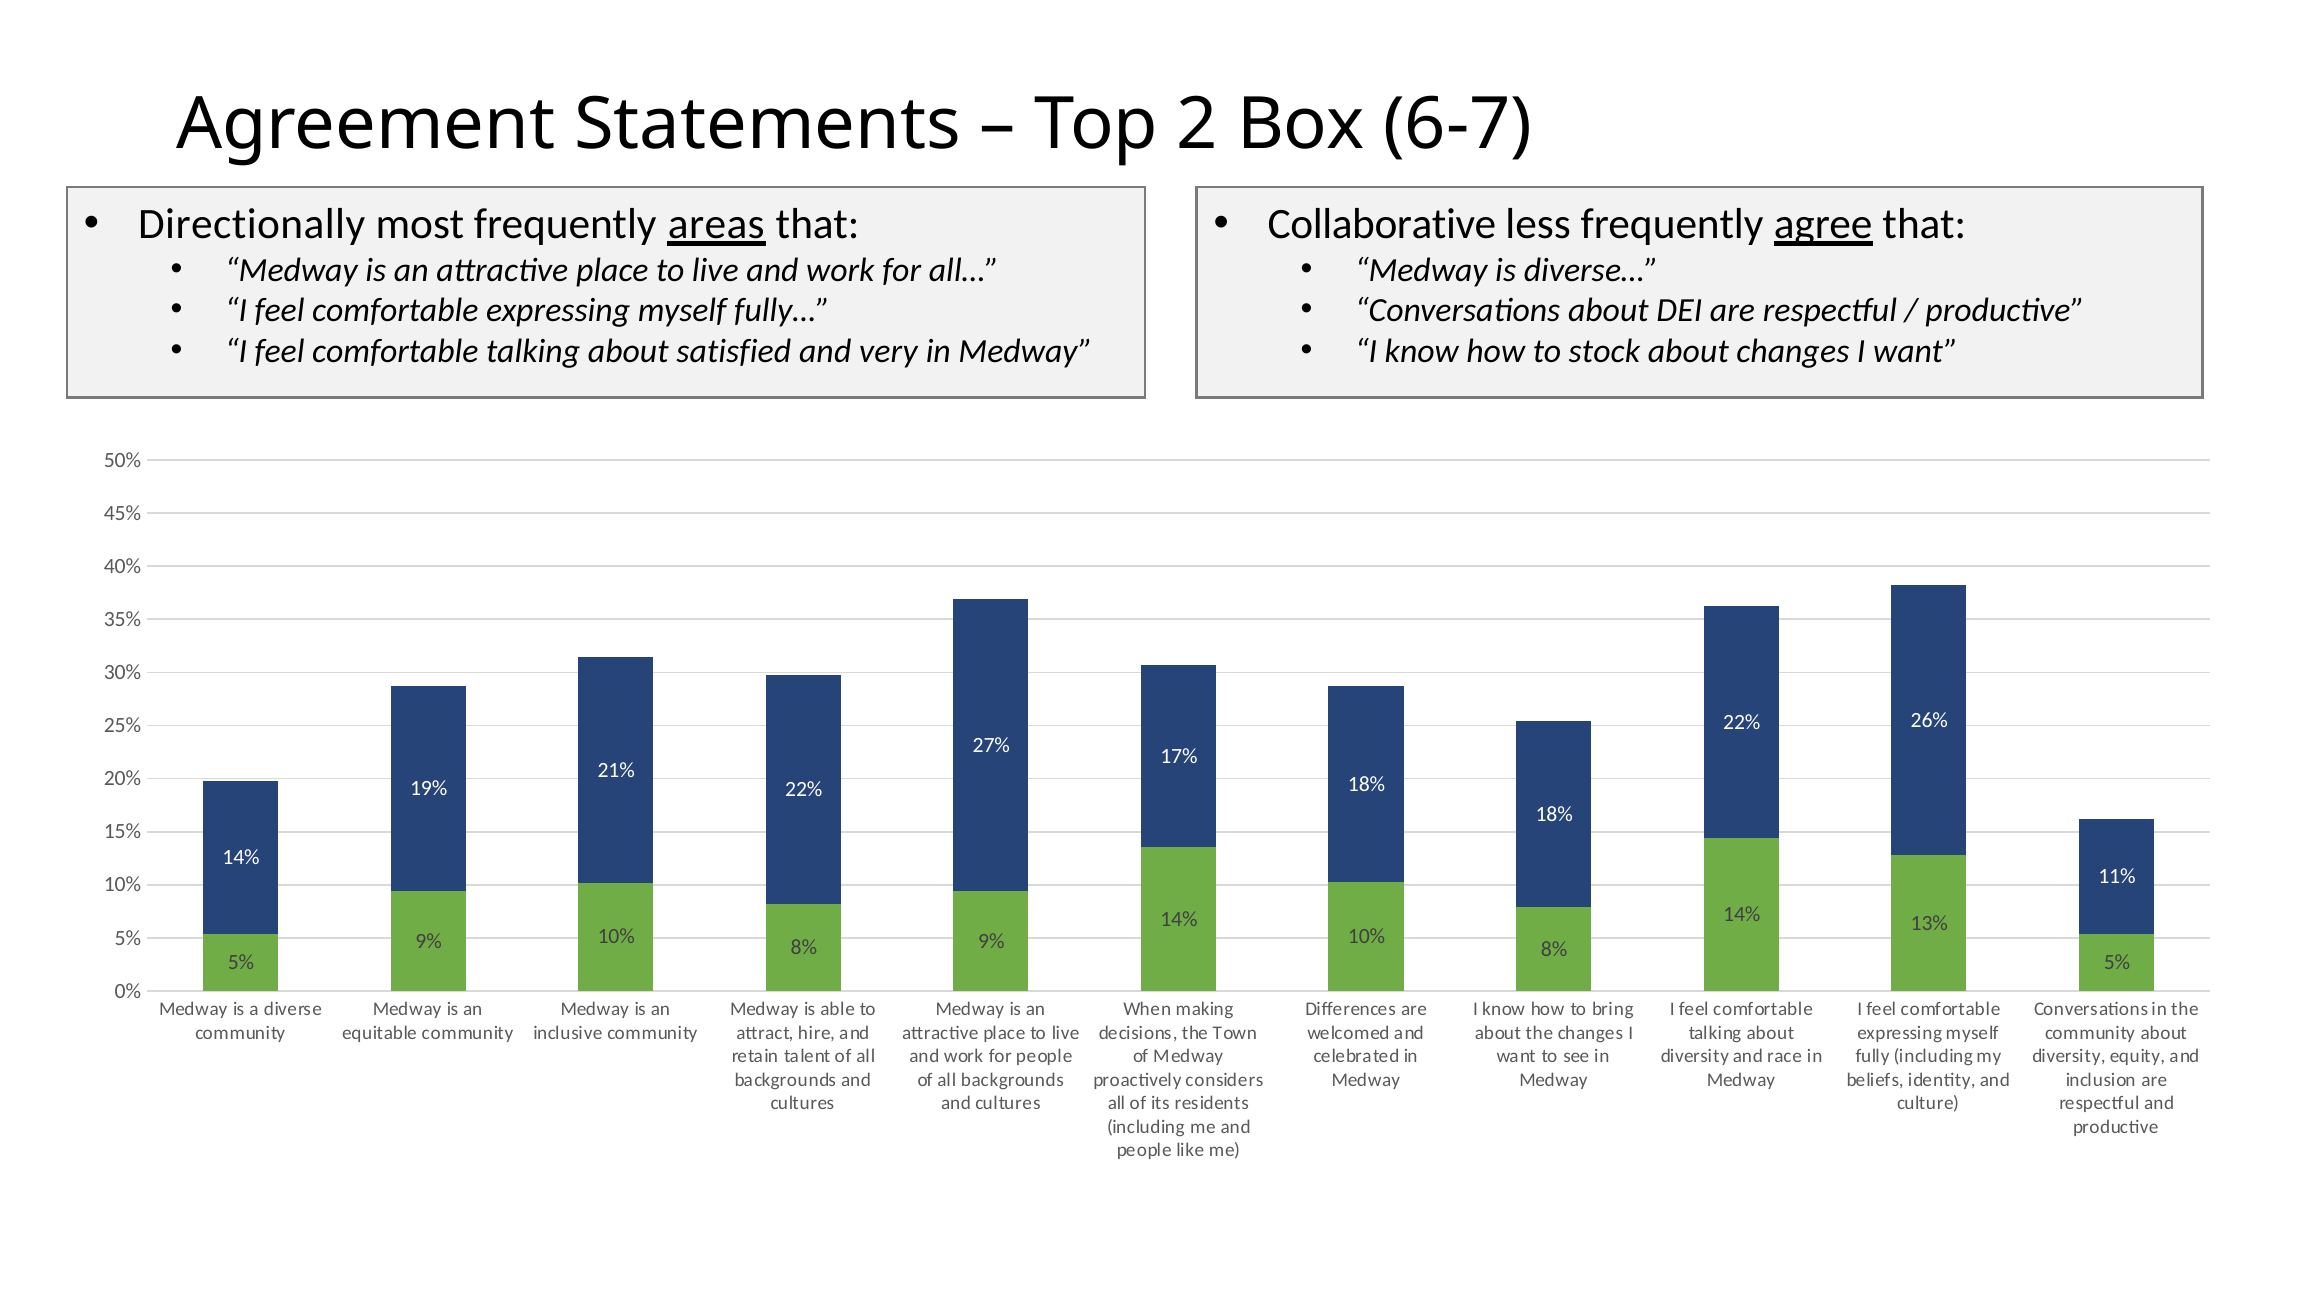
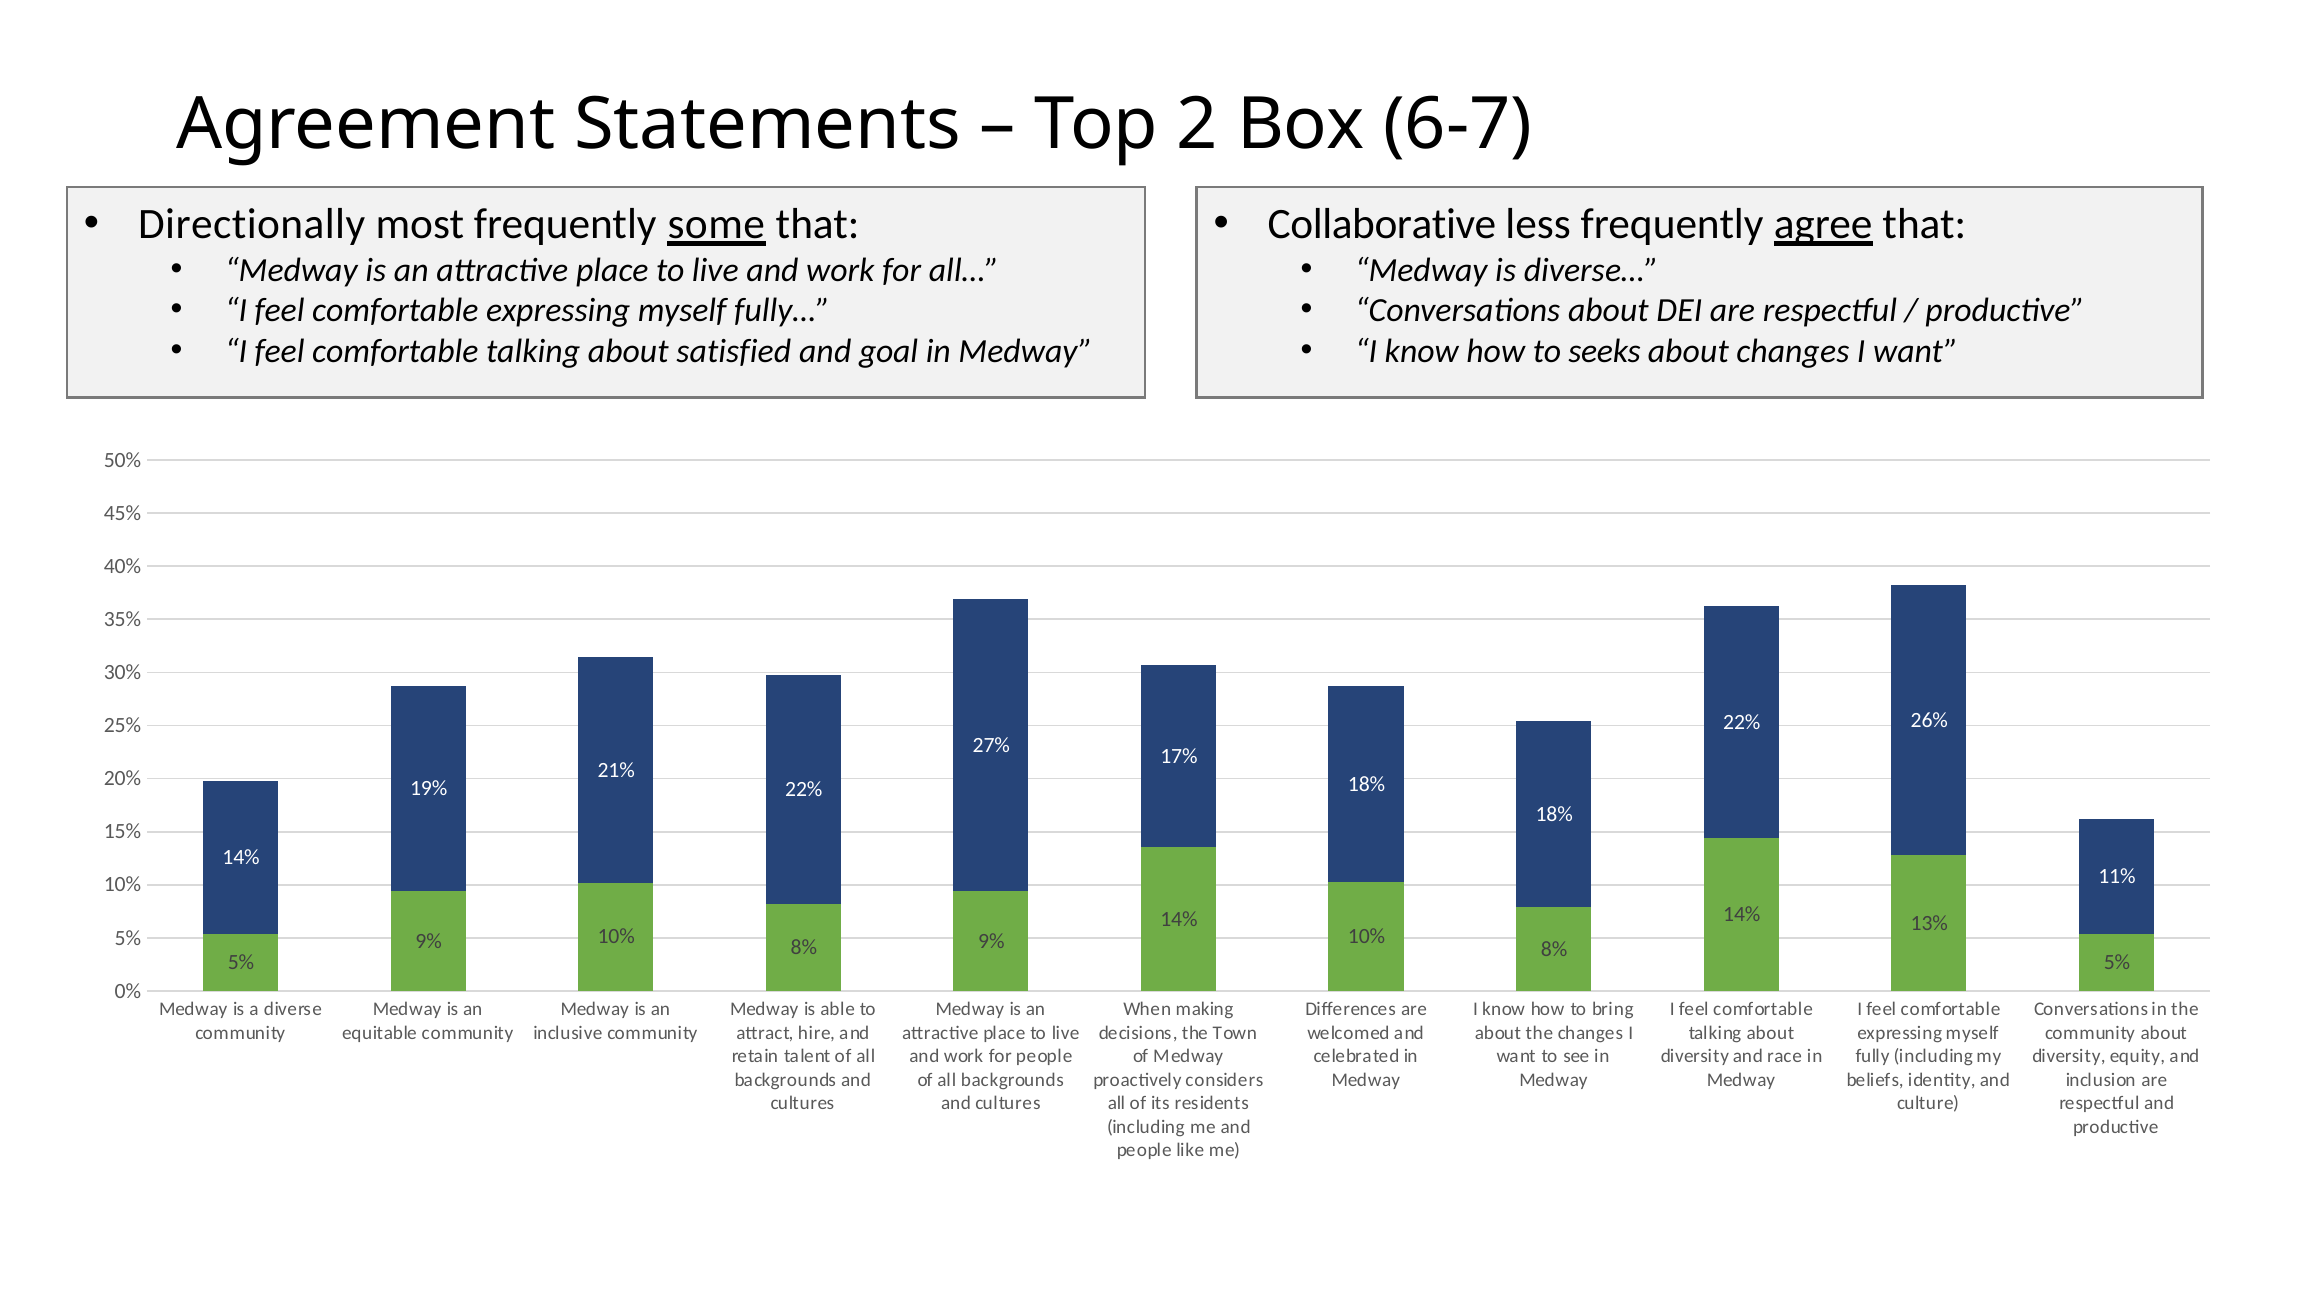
areas: areas -> some
very: very -> goal
stock: stock -> seeks
